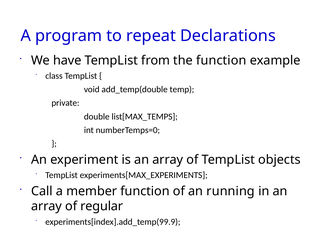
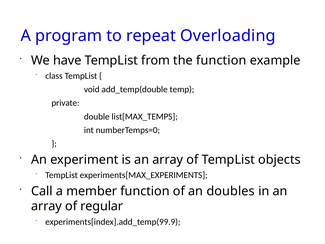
Declarations: Declarations -> Overloading
running: running -> doubles
